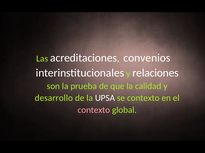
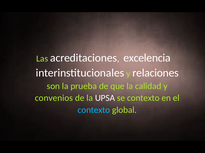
convenios: convenios -> excelencia
desarrollo: desarrollo -> convenios
contexto at (94, 110) colour: pink -> light blue
